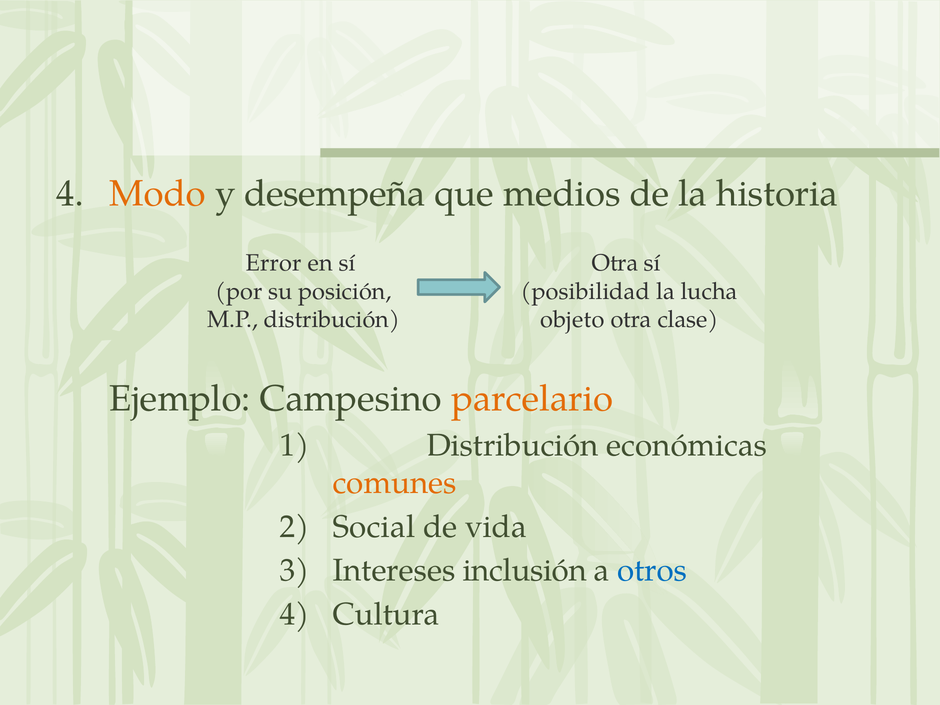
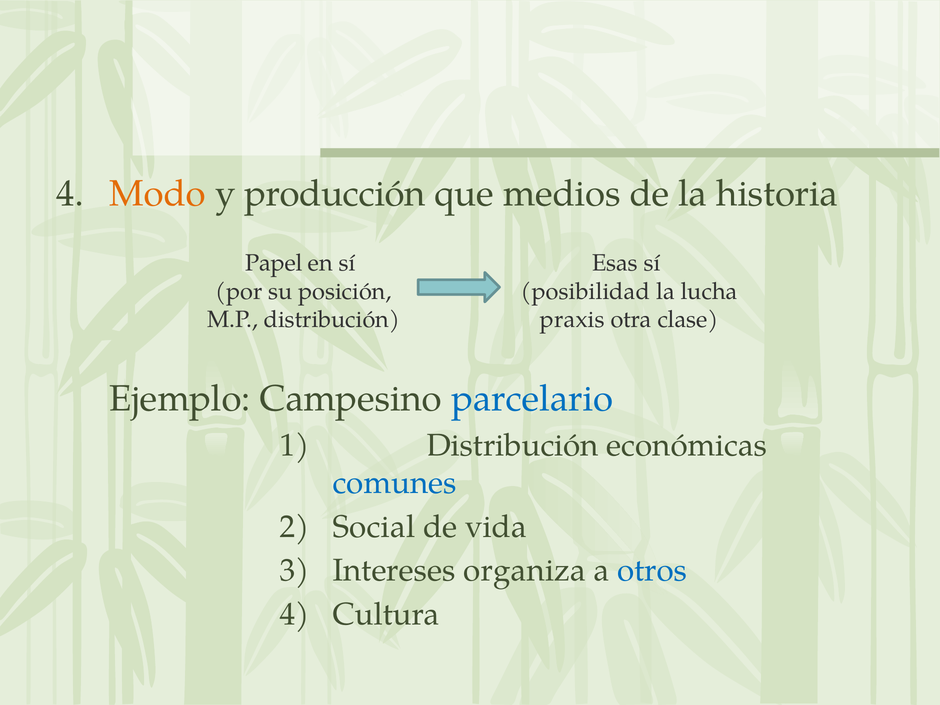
desempeña: desempeña -> producción
Error: Error -> Papel
Otra at (615, 263): Otra -> Esas
objeto: objeto -> praxis
parcelario colour: orange -> blue
comunes colour: orange -> blue
inclusión: inclusión -> organiza
